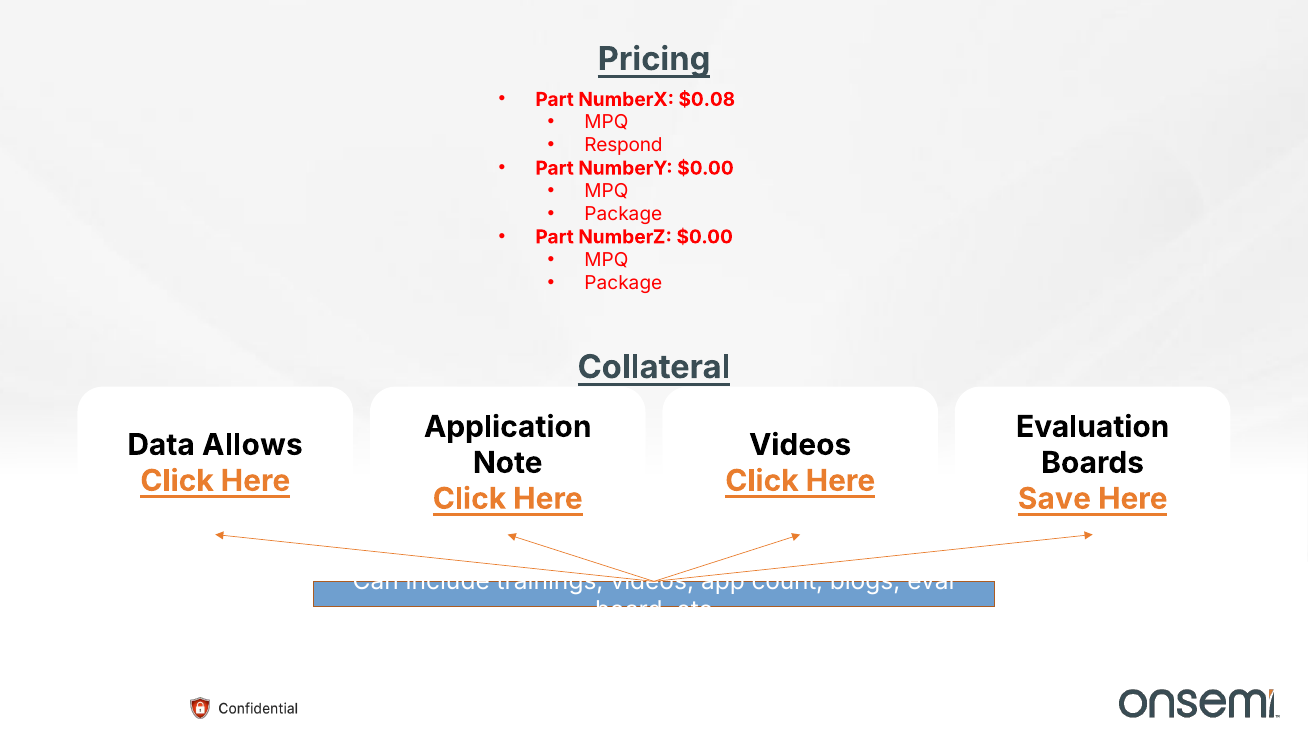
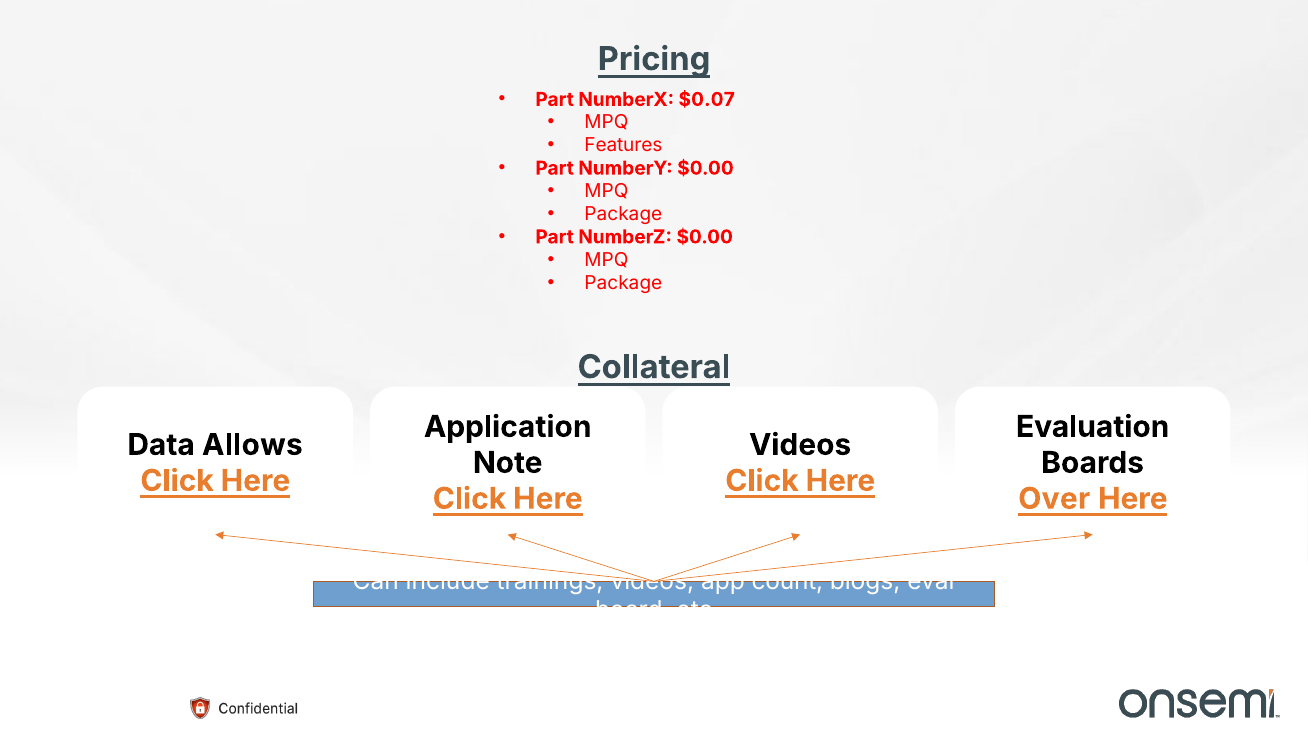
$0.08: $0.08 -> $0.07
Respond: Respond -> Features
Save: Save -> Over
